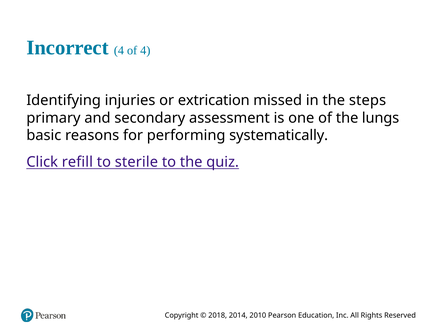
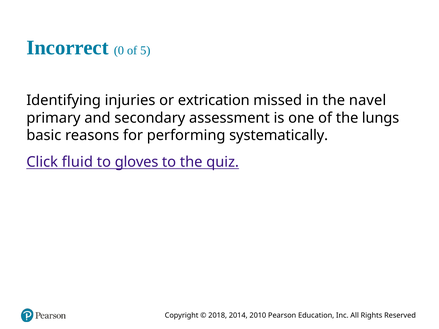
Incorrect 4: 4 -> 0
of 4: 4 -> 5
steps: steps -> navel
refill: refill -> fluid
sterile: sterile -> gloves
